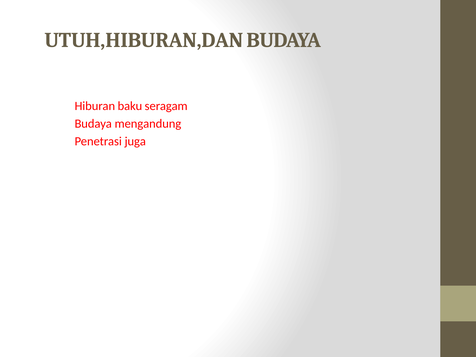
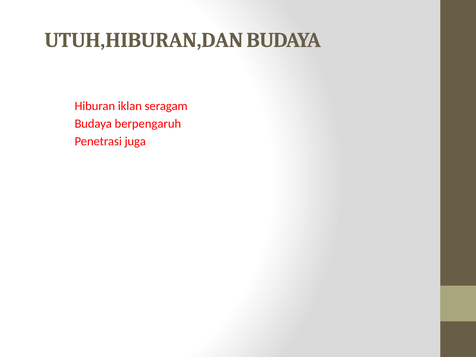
baku: baku -> iklan
mengandung: mengandung -> berpengaruh
